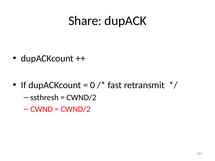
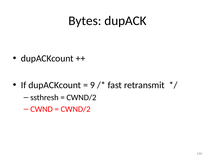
Share: Share -> Bytes
0: 0 -> 9
